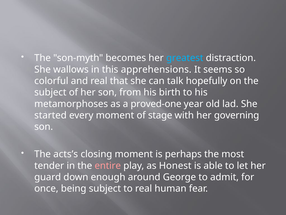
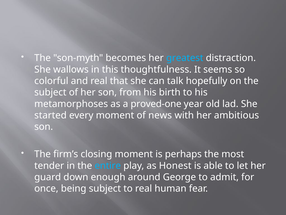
apprehensions: apprehensions -> thoughtfulness
stage: stage -> news
governing: governing -> ambitious
acts’s: acts’s -> firm’s
entire colour: pink -> light blue
